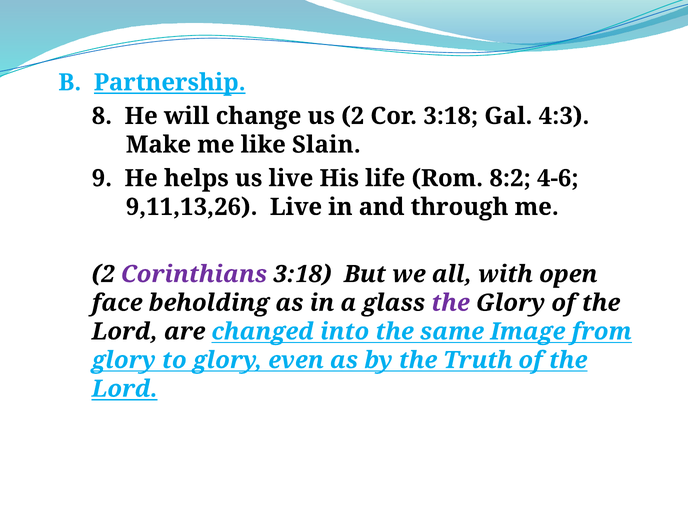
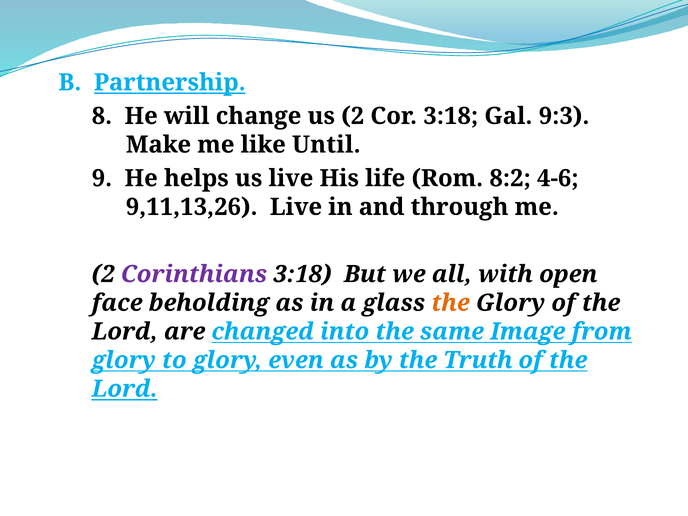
4:3: 4:3 -> 9:3
Slain: Slain -> Until
the at (451, 303) colour: purple -> orange
